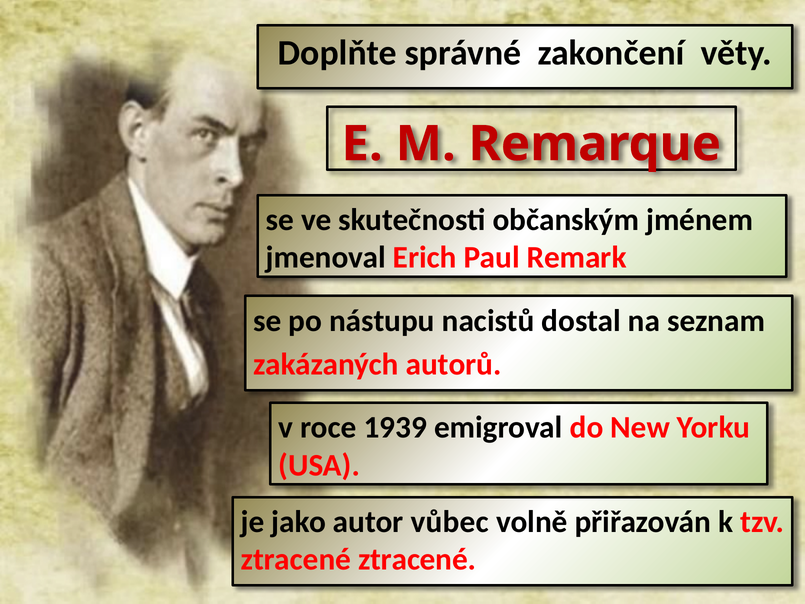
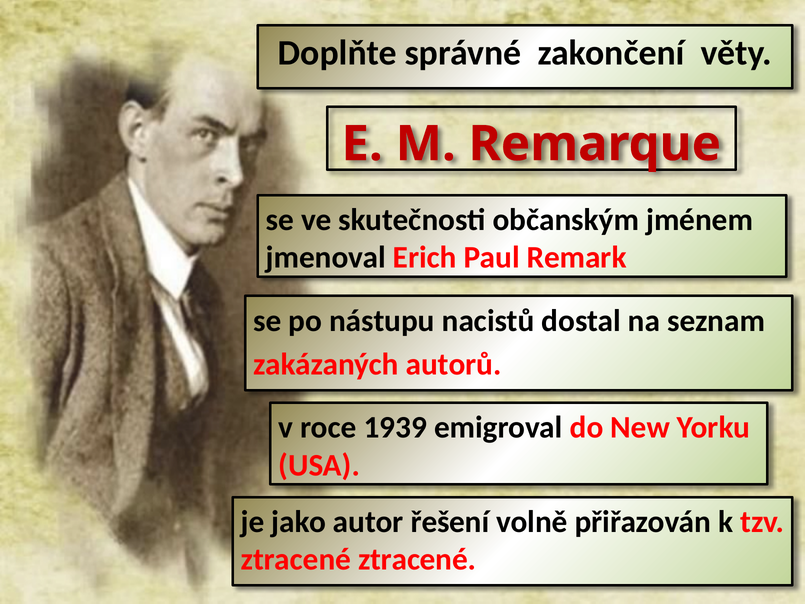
vůbec: vůbec -> řešení
